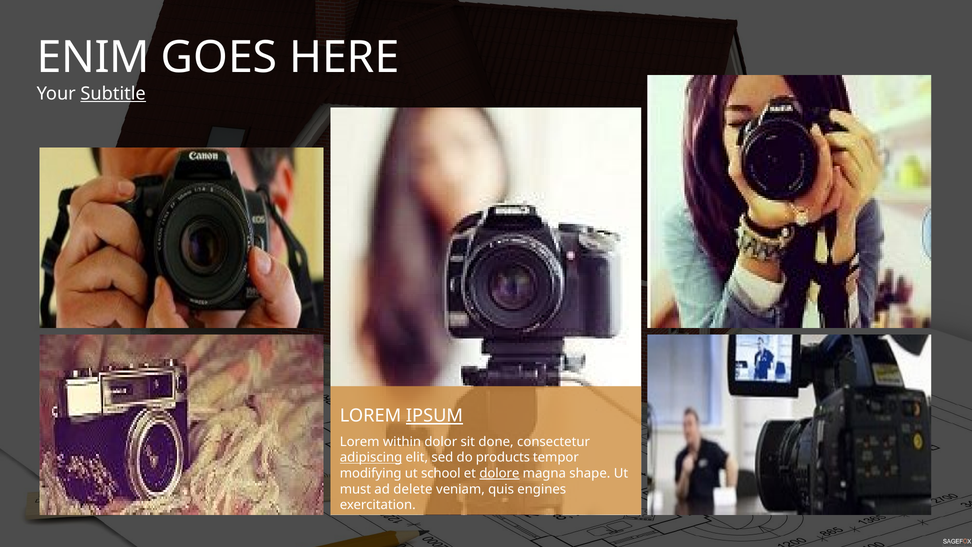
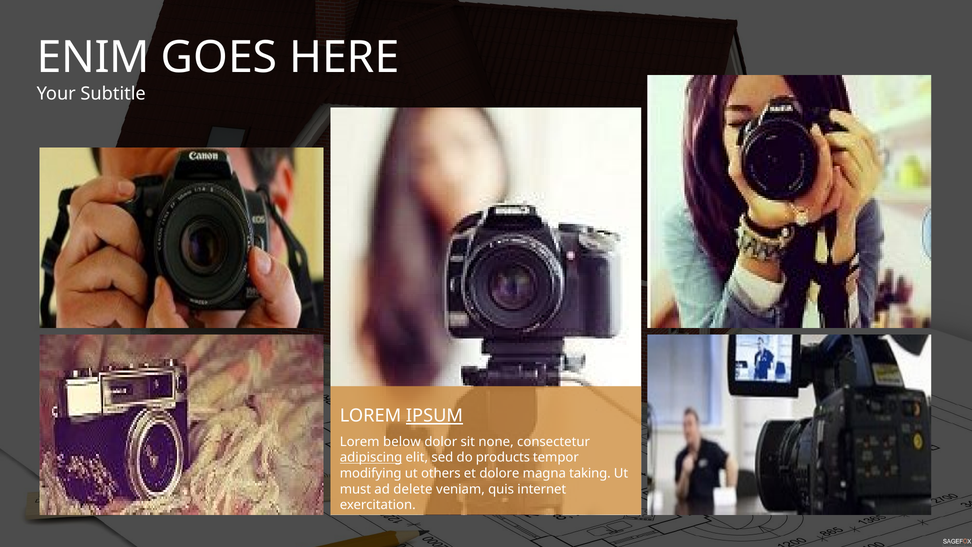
Subtitle underline: present -> none
within: within -> below
done: done -> none
school: school -> others
dolore underline: present -> none
shape: shape -> taking
engines: engines -> internet
